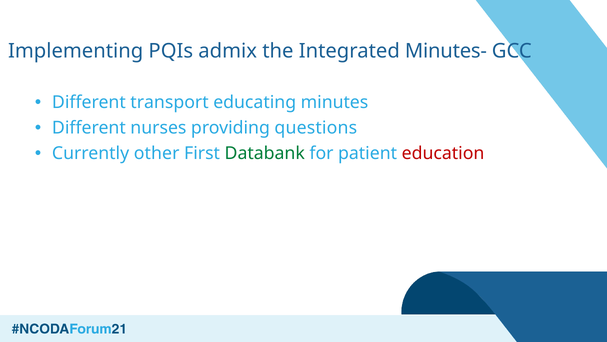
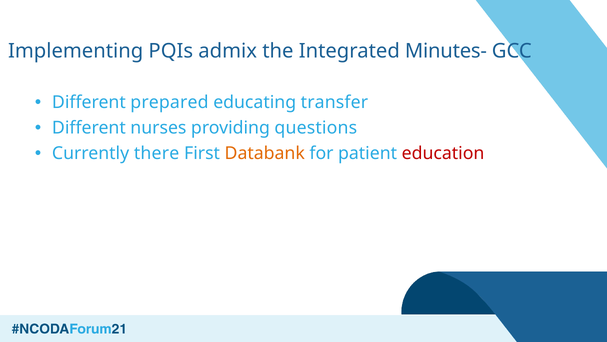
transport: transport -> prepared
minutes: minutes -> transfer
other: other -> there
Databank colour: green -> orange
